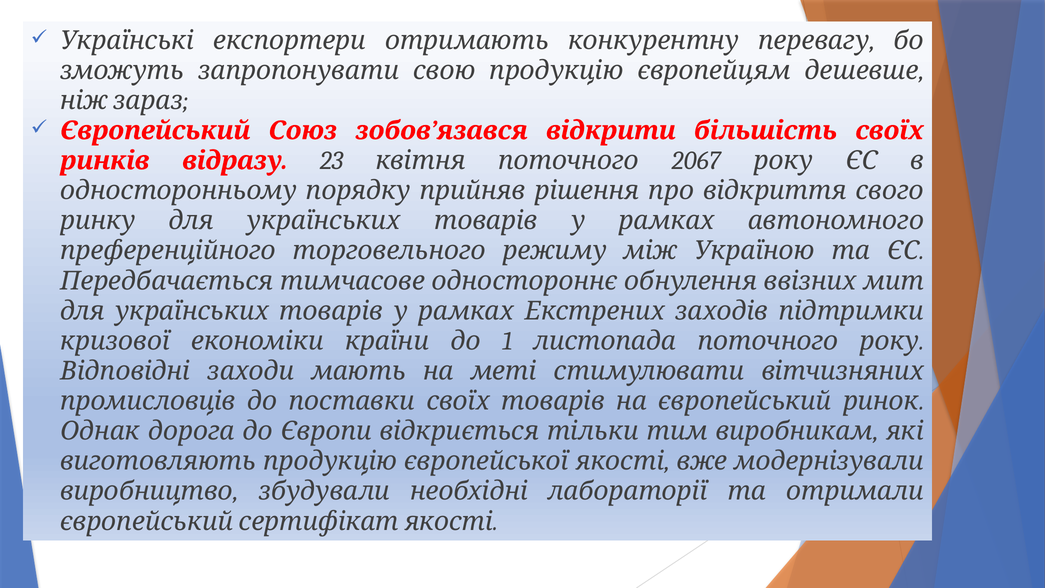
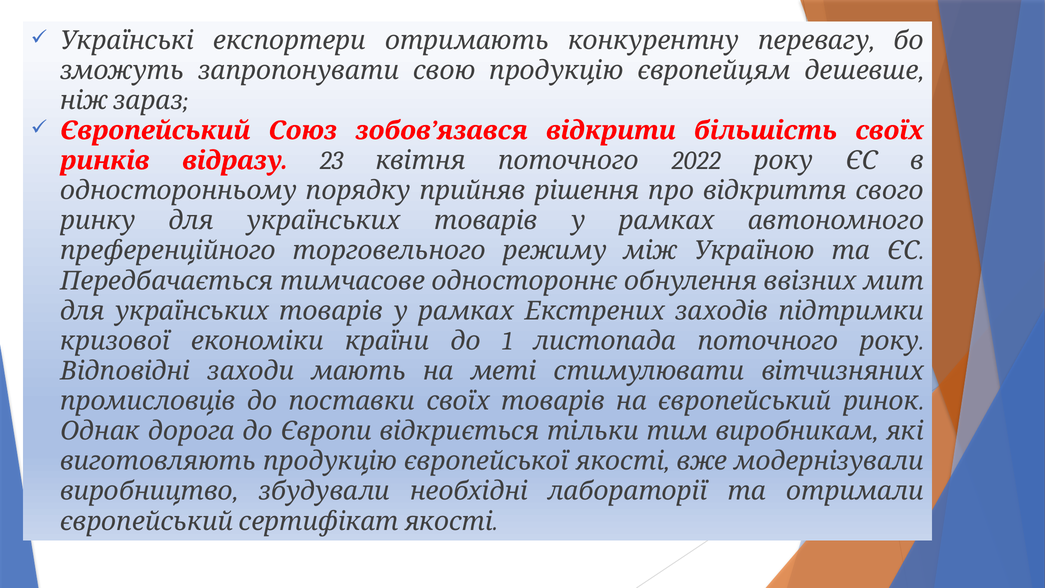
2067: 2067 -> 2022
